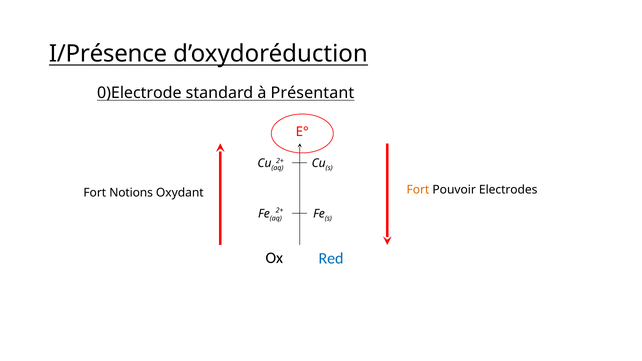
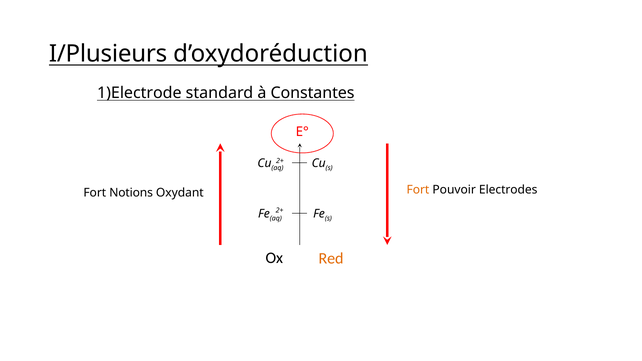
I/Présence: I/Présence -> I/Plusieurs
0)Electrode: 0)Electrode -> 1)Electrode
Présentant: Présentant -> Constantes
Red colour: blue -> orange
